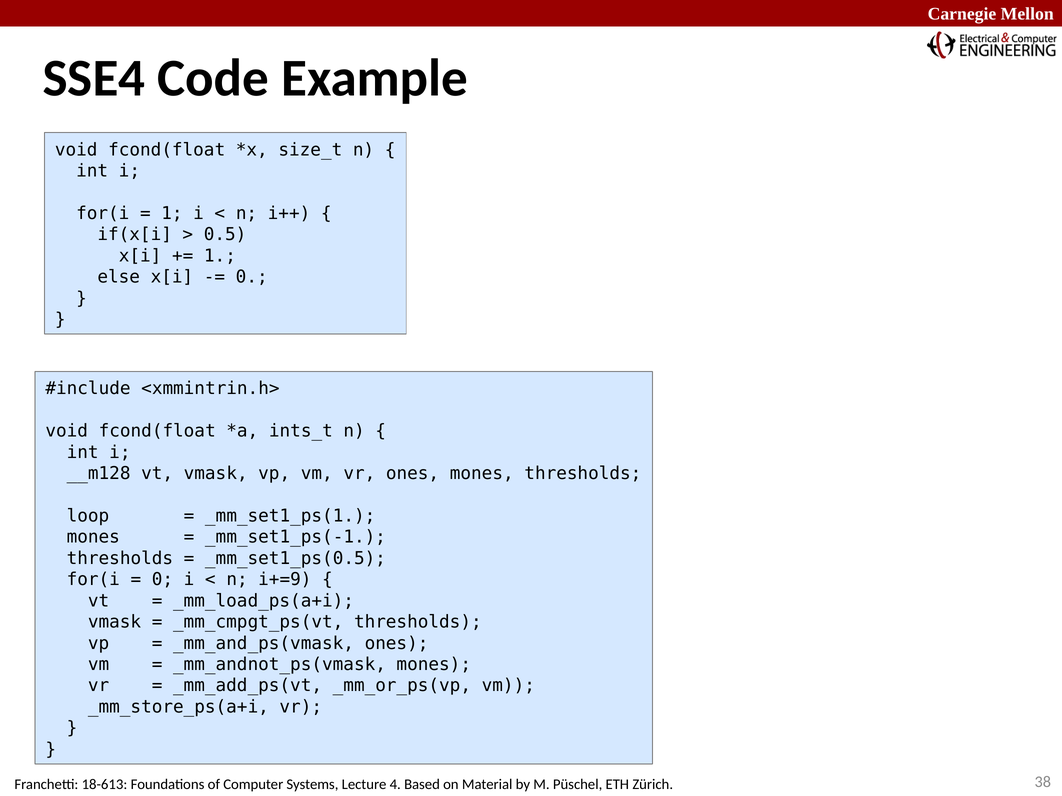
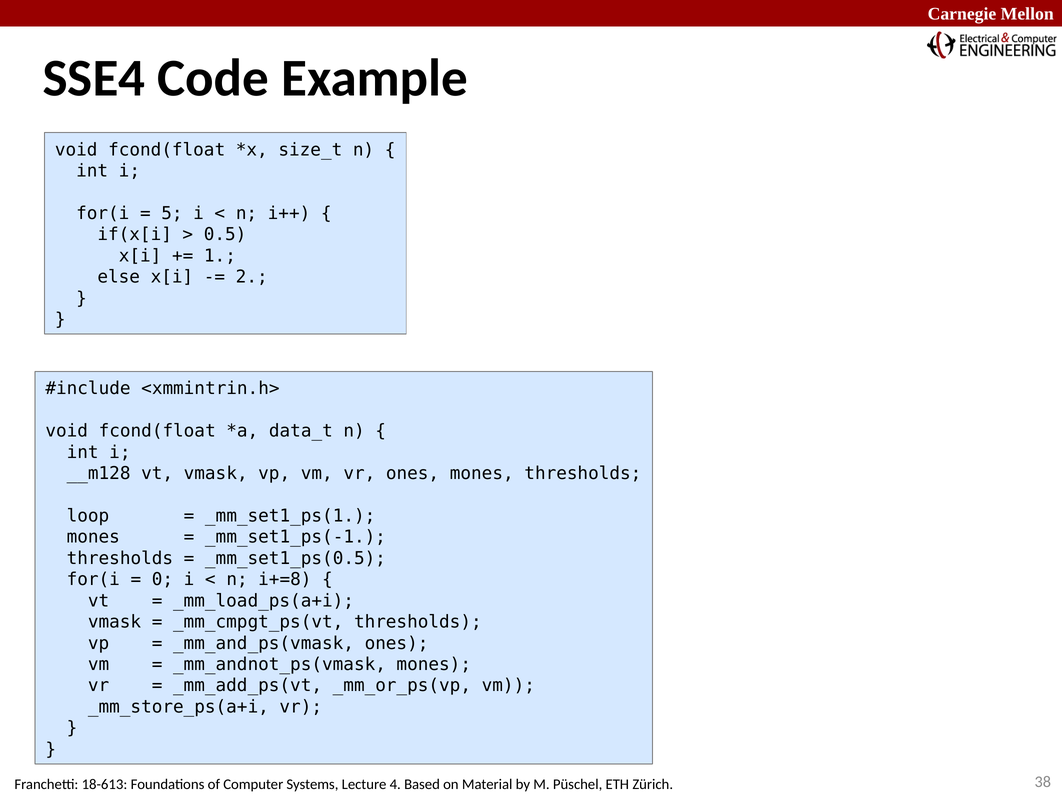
1 at (172, 214): 1 -> 5
0 at (252, 277): 0 -> 2
ints_t: ints_t -> data_t
i+=9: i+=9 -> i+=8
